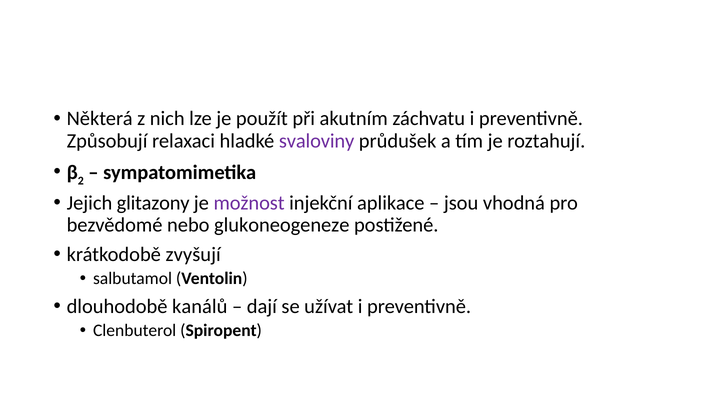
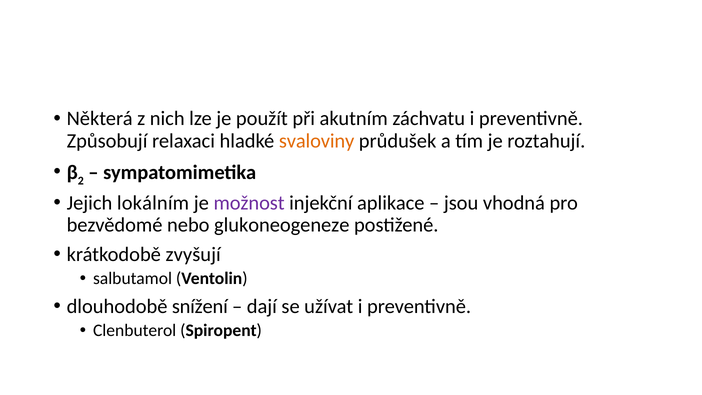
svaloviny colour: purple -> orange
glitazony: glitazony -> lokálním
kanálů: kanálů -> snížení
